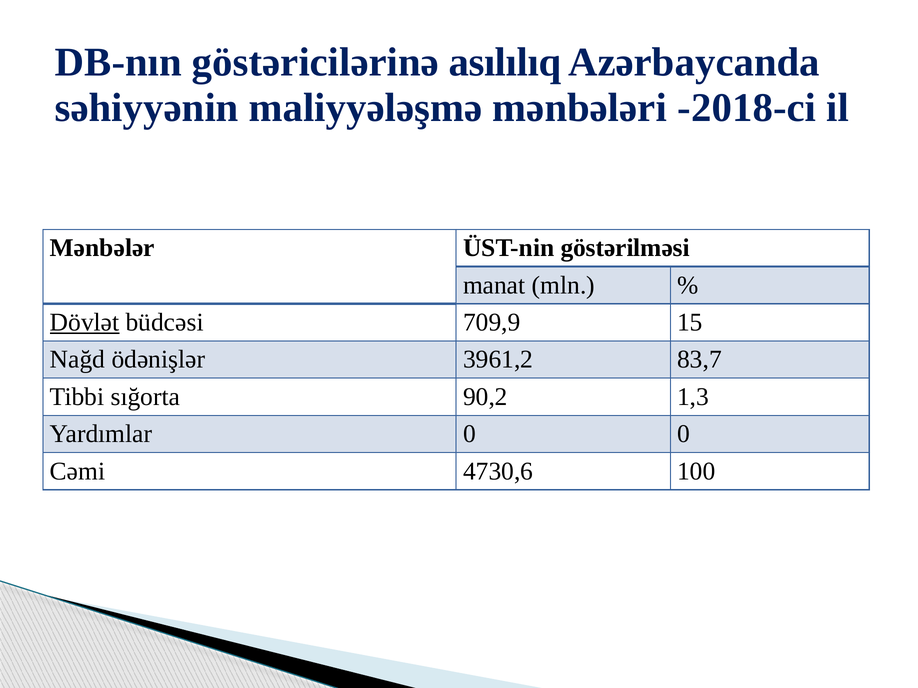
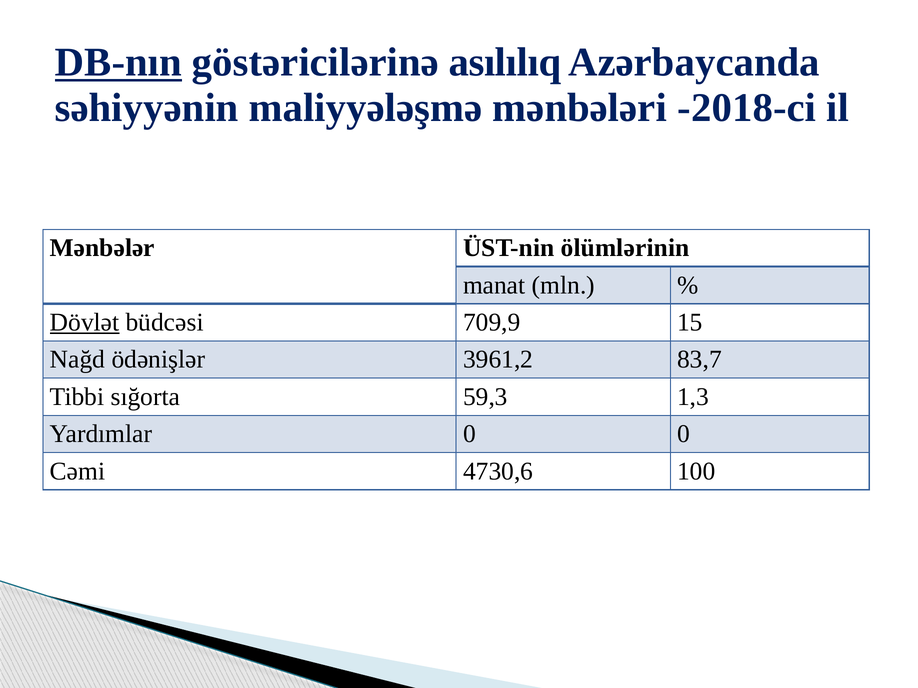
DB-nın underline: none -> present
göstərilməsi: göstərilməsi -> ölümlərinin
90,2: 90,2 -> 59,3
